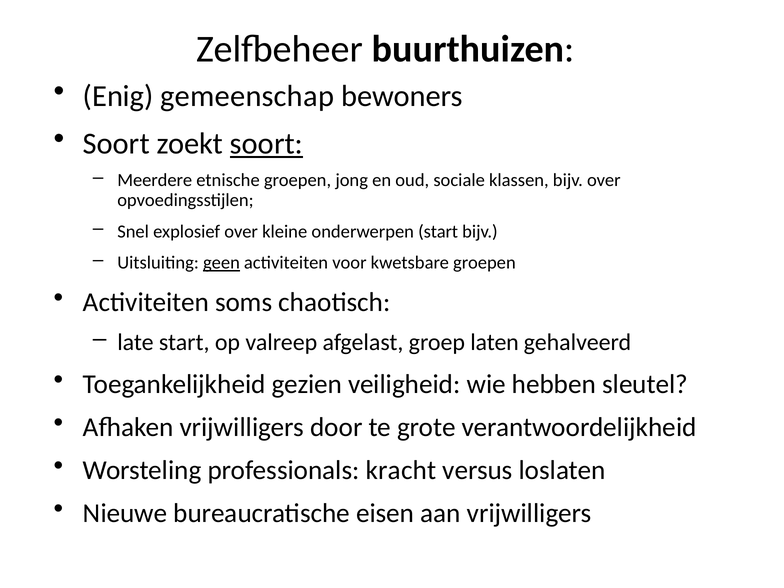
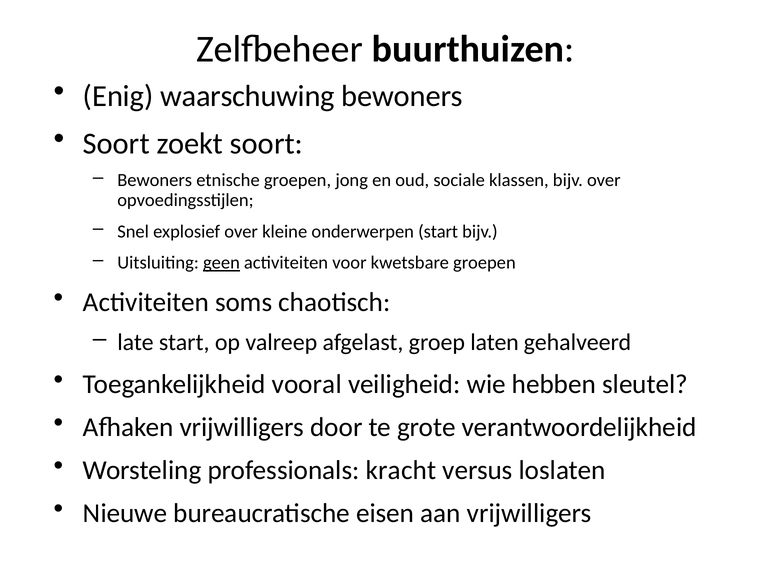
gemeenschap: gemeenschap -> waarschuwing
soort at (266, 144) underline: present -> none
Meerdere at (155, 180): Meerdere -> Bewoners
gezien: gezien -> vooral
